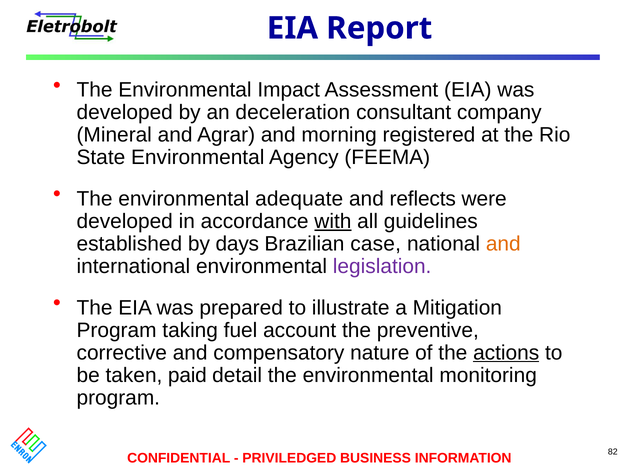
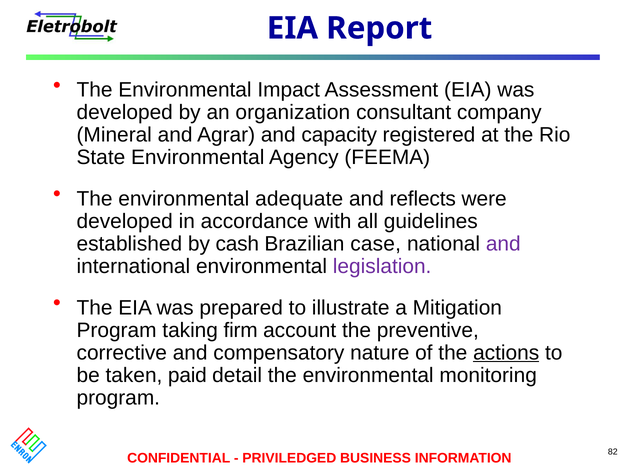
deceleration: deceleration -> organization
morning: morning -> capacity
with underline: present -> none
days: days -> cash
and at (503, 244) colour: orange -> purple
fuel: fuel -> firm
